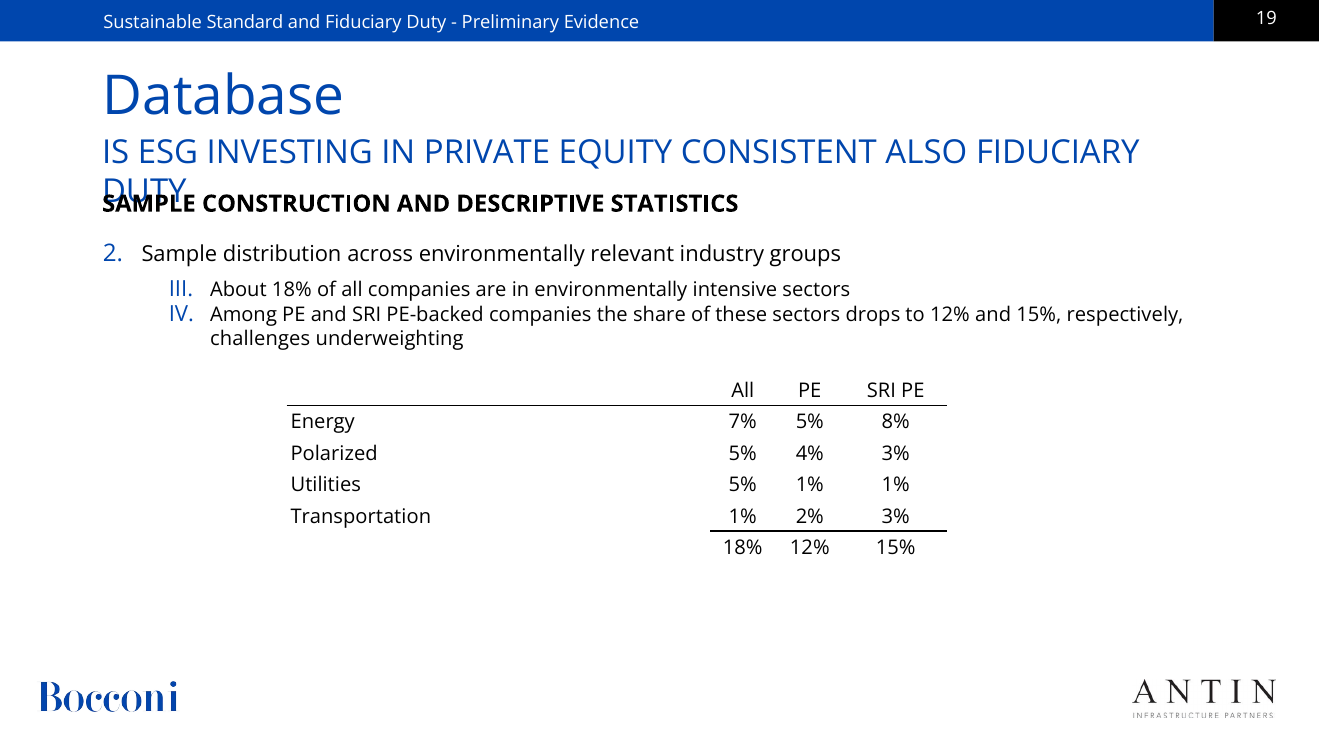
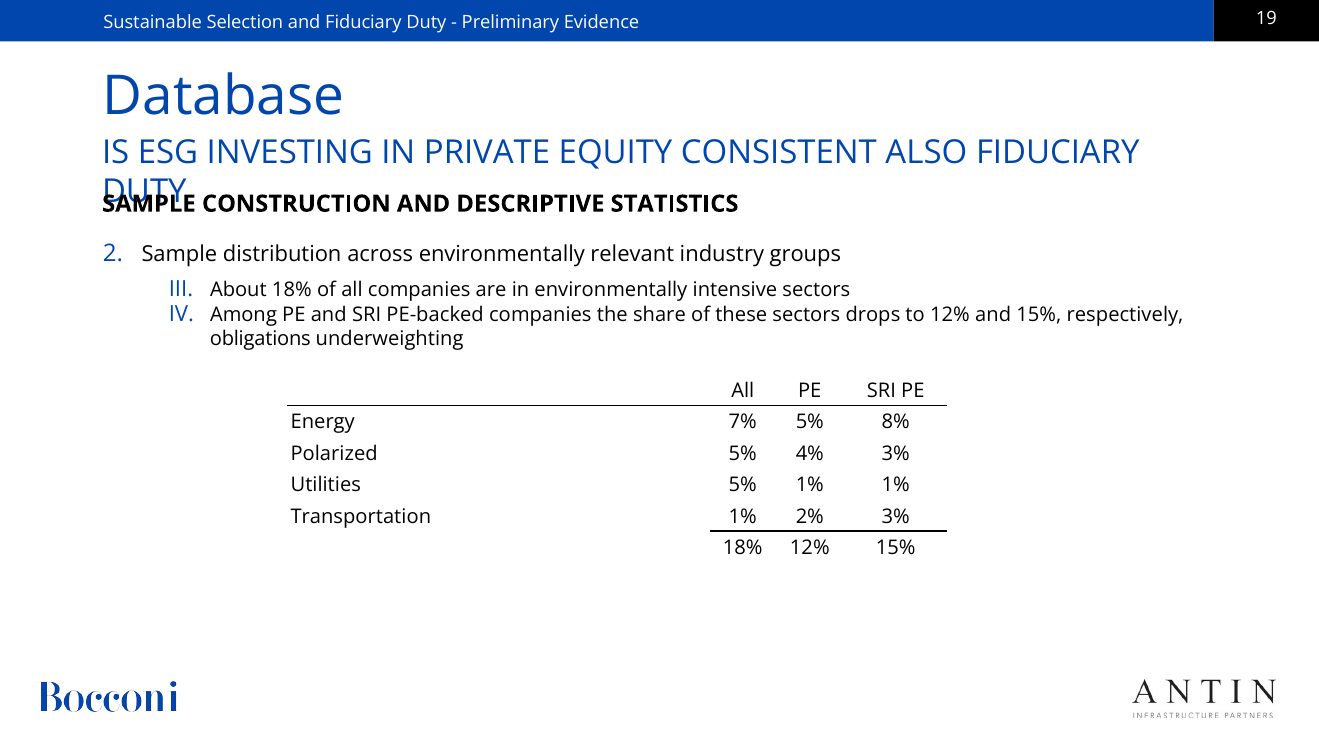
Standard: Standard -> Selection
challenges: challenges -> obligations
